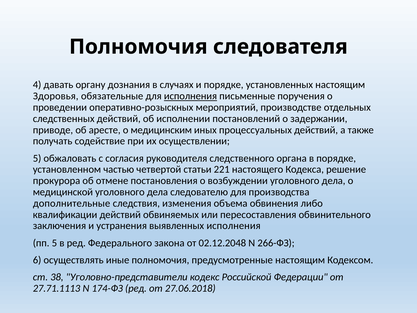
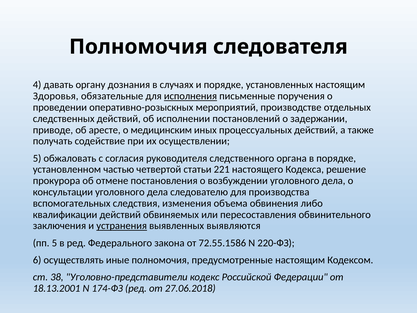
медицинской: медицинской -> консультации
дополнительные: дополнительные -> вспомогательных
устранения underline: none -> present
выявленных исполнения: исполнения -> выявляются
02.12.2048: 02.12.2048 -> 72.55.1586
266-ФЗ: 266-ФЗ -> 220-ФЗ
27.71.1113: 27.71.1113 -> 18.13.2001
